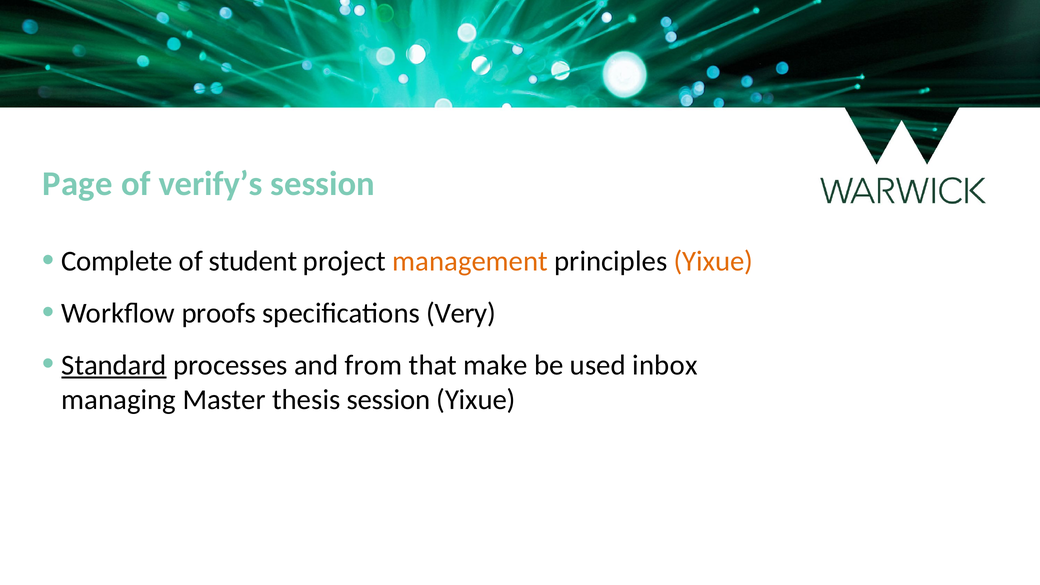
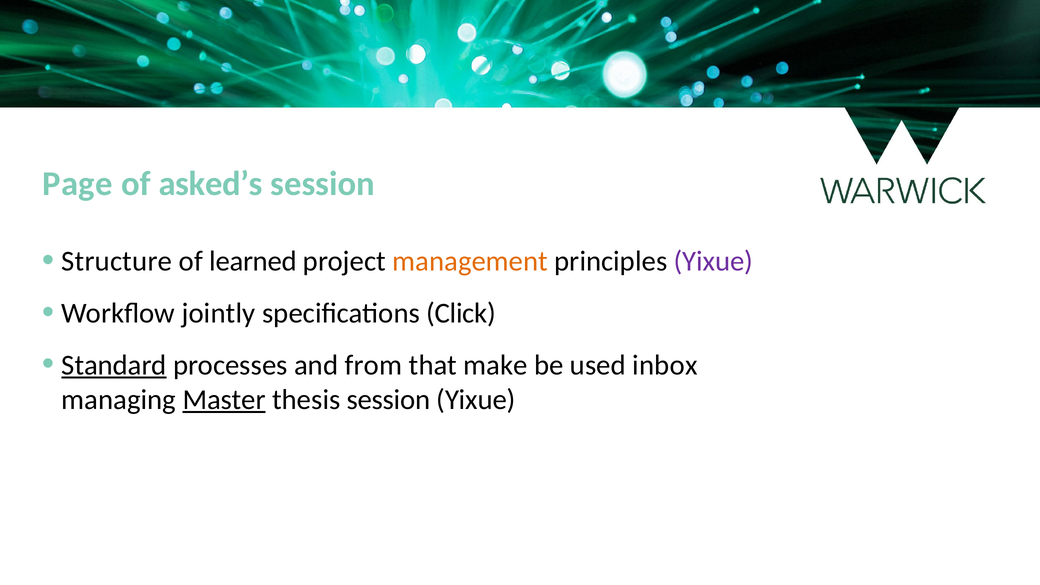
verify’s: verify’s -> asked’s
Complete: Complete -> Structure
student: student -> learned
Yixue at (714, 261) colour: orange -> purple
proofs: proofs -> jointly
Very: Very -> Click
Master underline: none -> present
